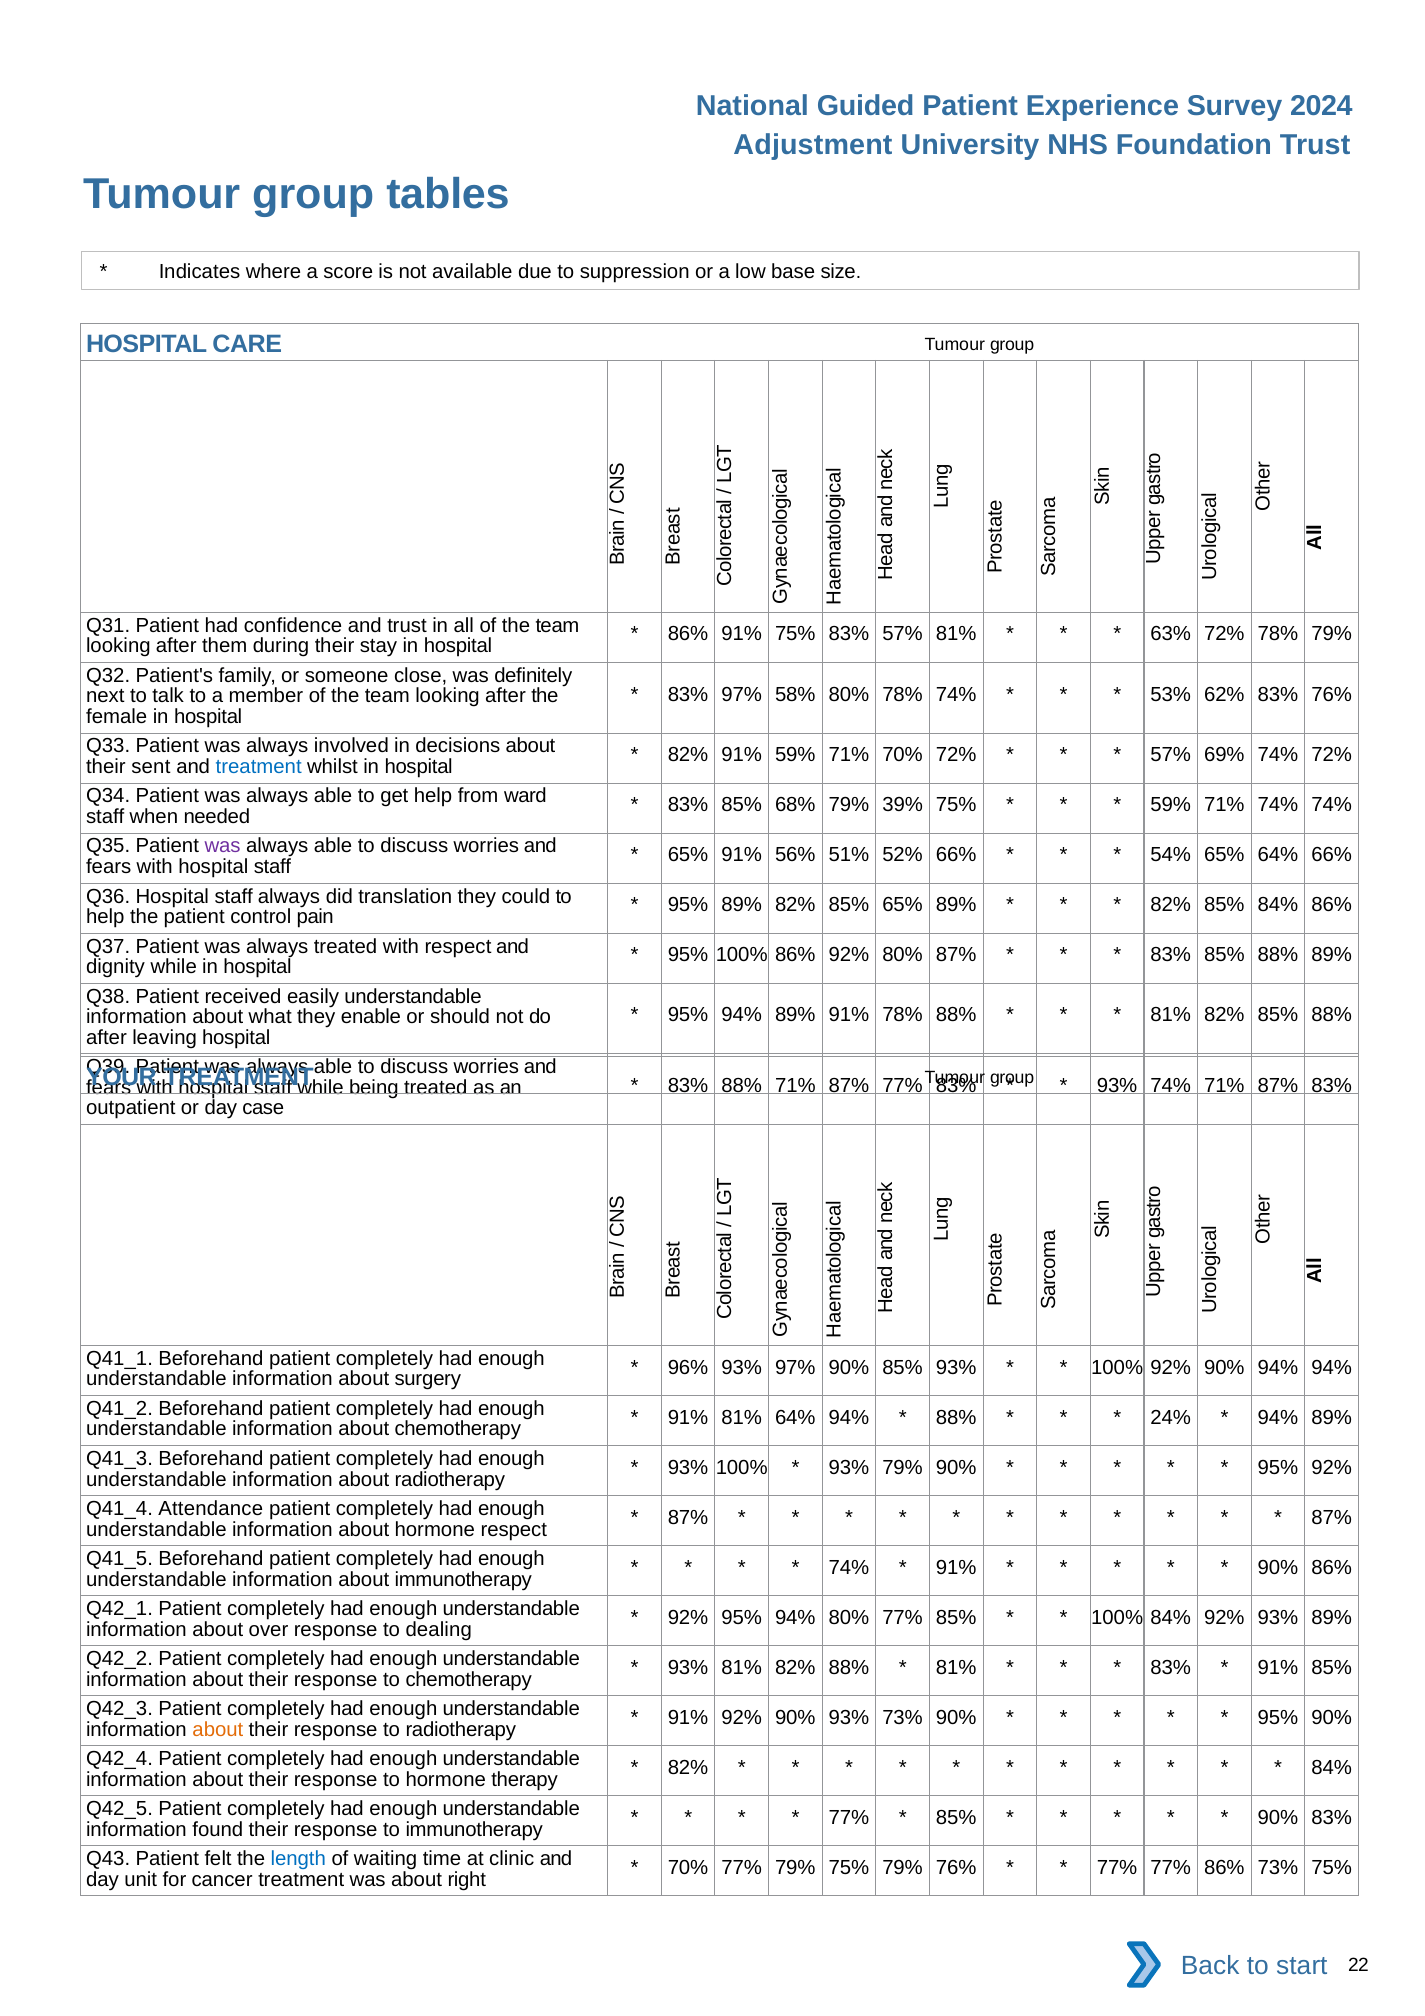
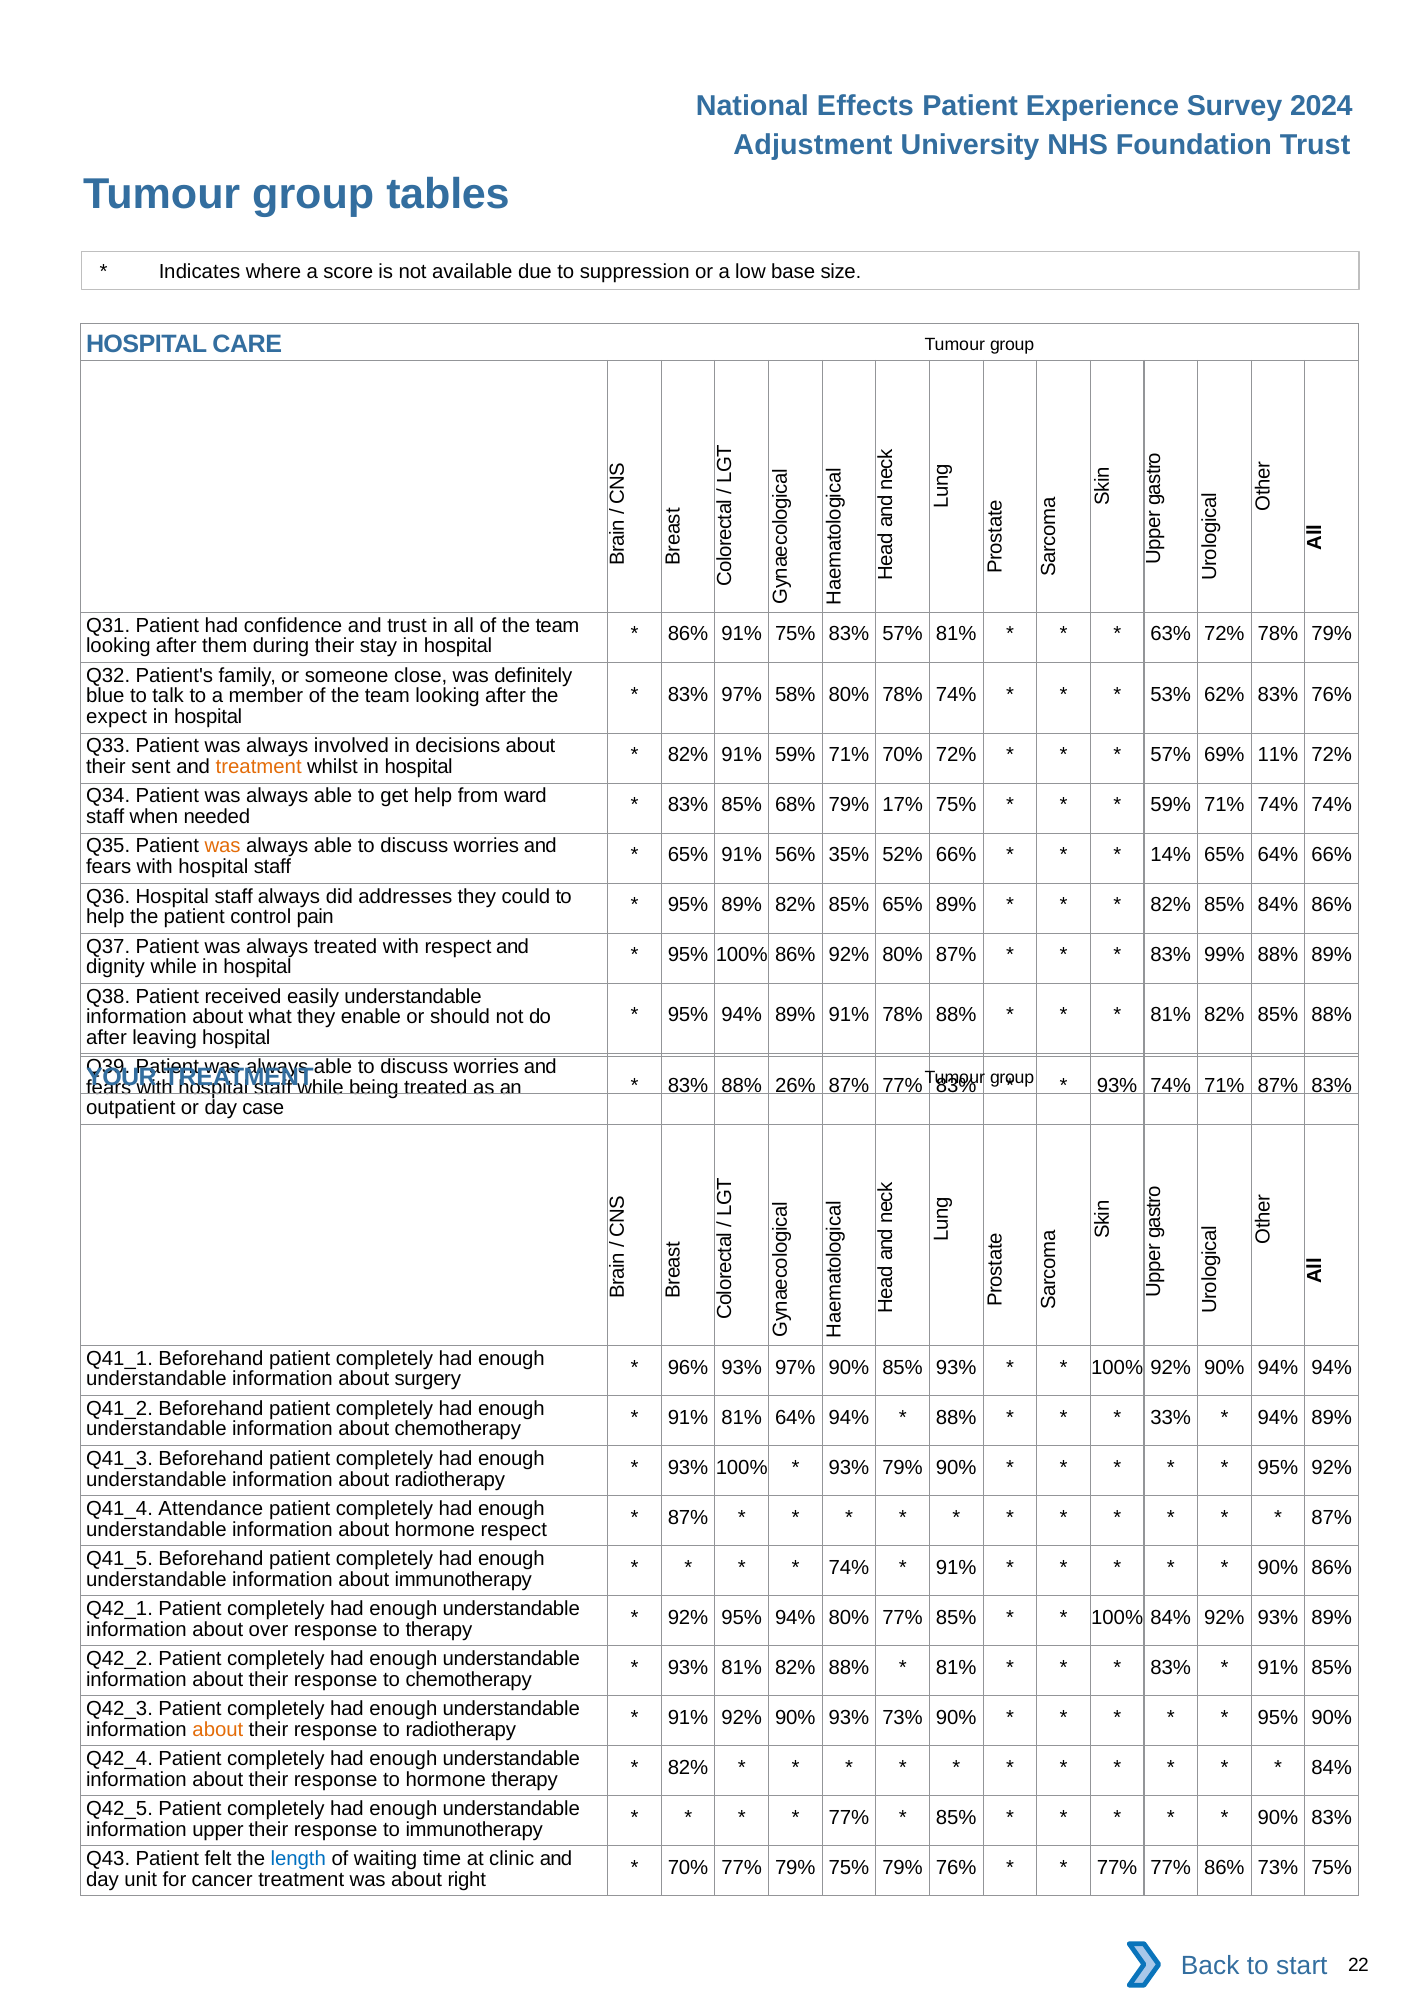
Guided: Guided -> Effects
next: next -> blue
female: female -> expect
69% 74%: 74% -> 11%
treatment at (259, 767) colour: blue -> orange
39%: 39% -> 17%
was at (223, 847) colour: purple -> orange
51%: 51% -> 35%
54%: 54% -> 14%
translation: translation -> addresses
85% at (1224, 955): 85% -> 99%
88% 71%: 71% -> 26%
24%: 24% -> 33%
to dealing: dealing -> therapy
found: found -> upper
